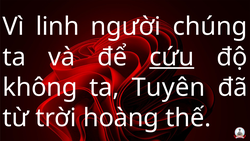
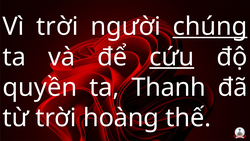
Vì linh: linh -> trời
chúng underline: none -> present
không: không -> quyền
Tuyên: Tuyên -> Thanh
